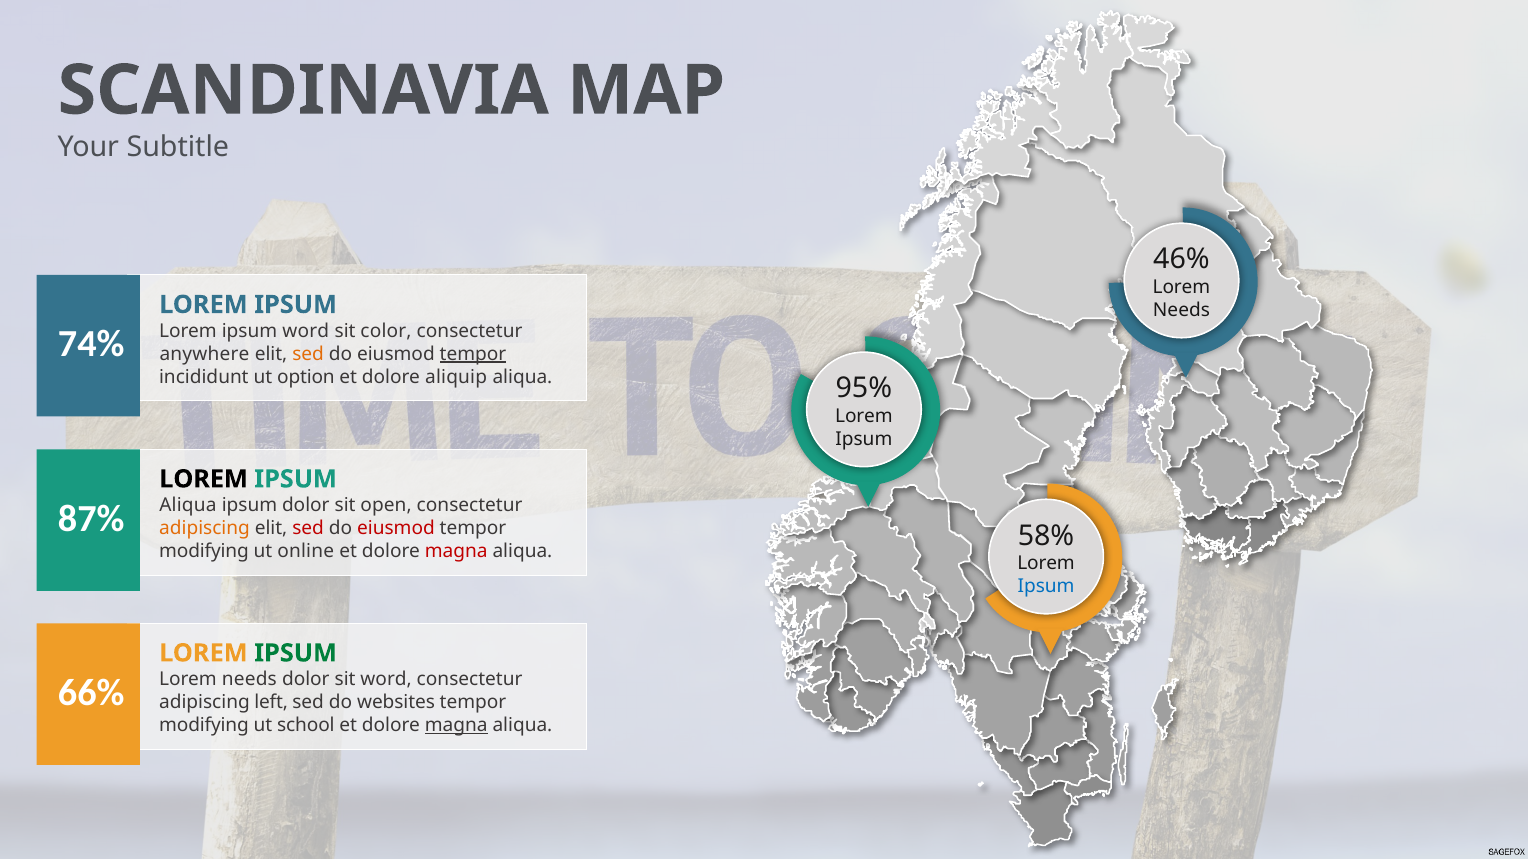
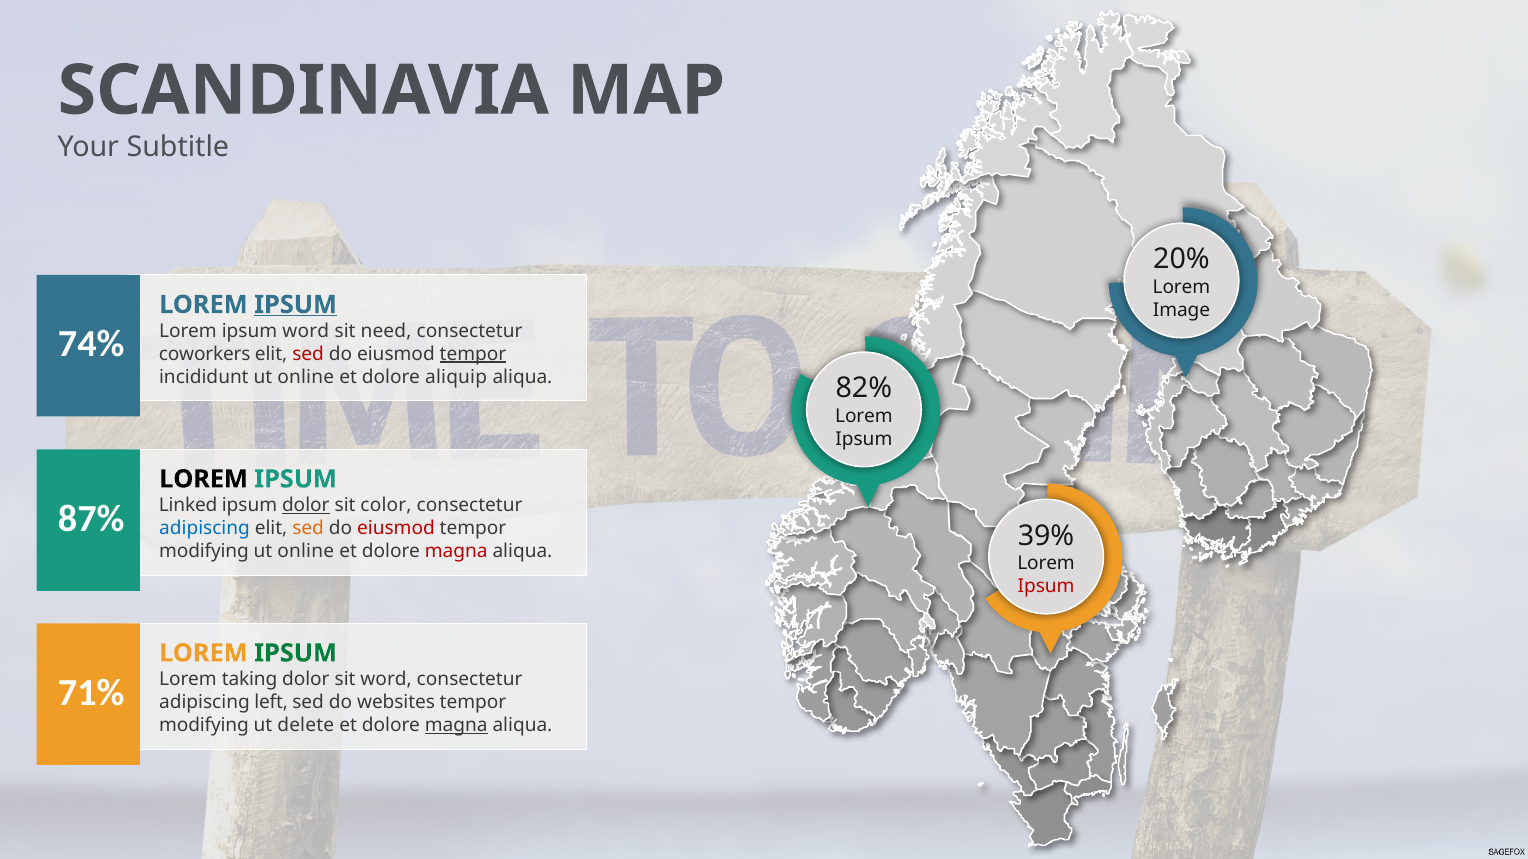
46%: 46% -> 20%
IPSUM at (296, 305) underline: none -> present
Needs at (1181, 311): Needs -> Image
color: color -> need
anywhere: anywhere -> coworkers
sed at (308, 354) colour: orange -> red
incididunt ut option: option -> online
95%: 95% -> 82%
Aliqua at (188, 506): Aliqua -> Linked
dolor at (306, 506) underline: none -> present
open: open -> color
adipiscing at (205, 529) colour: orange -> blue
sed at (308, 529) colour: red -> orange
58%: 58% -> 39%
Ipsum at (1046, 587) colour: blue -> red
needs at (249, 680): needs -> taking
66%: 66% -> 71%
school: school -> delete
